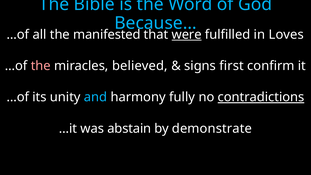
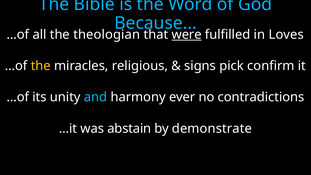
manifested: manifested -> theologian
the at (41, 66) colour: pink -> yellow
believed: believed -> religious
first: first -> pick
fully: fully -> ever
contradictions underline: present -> none
